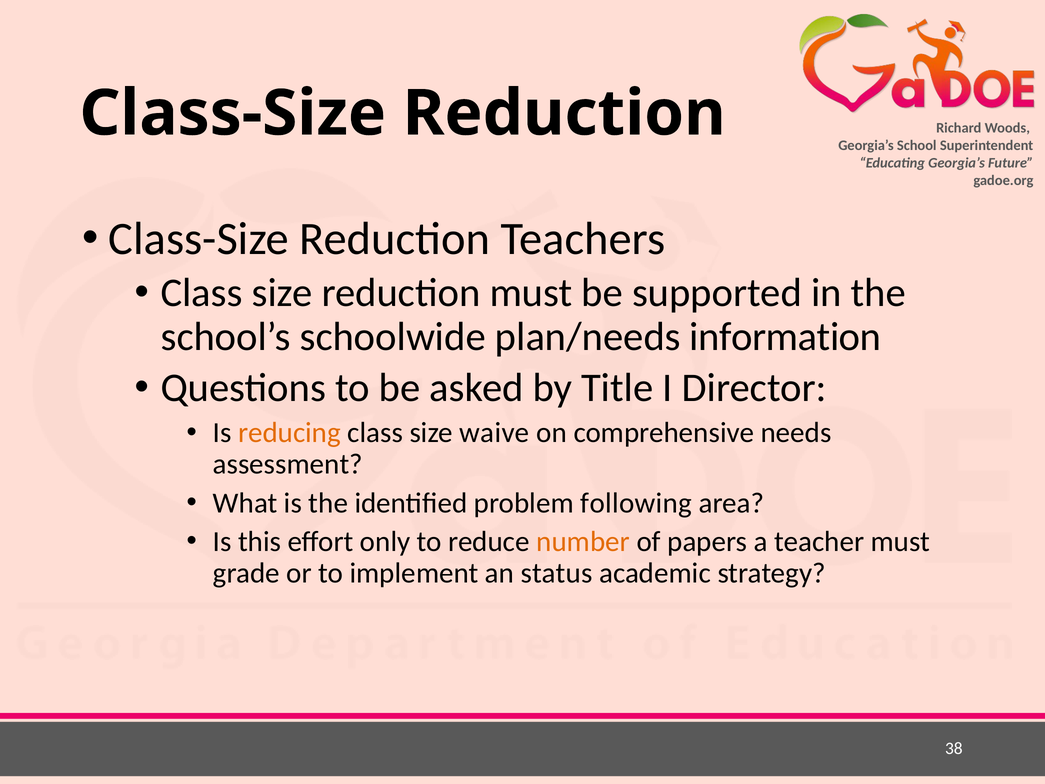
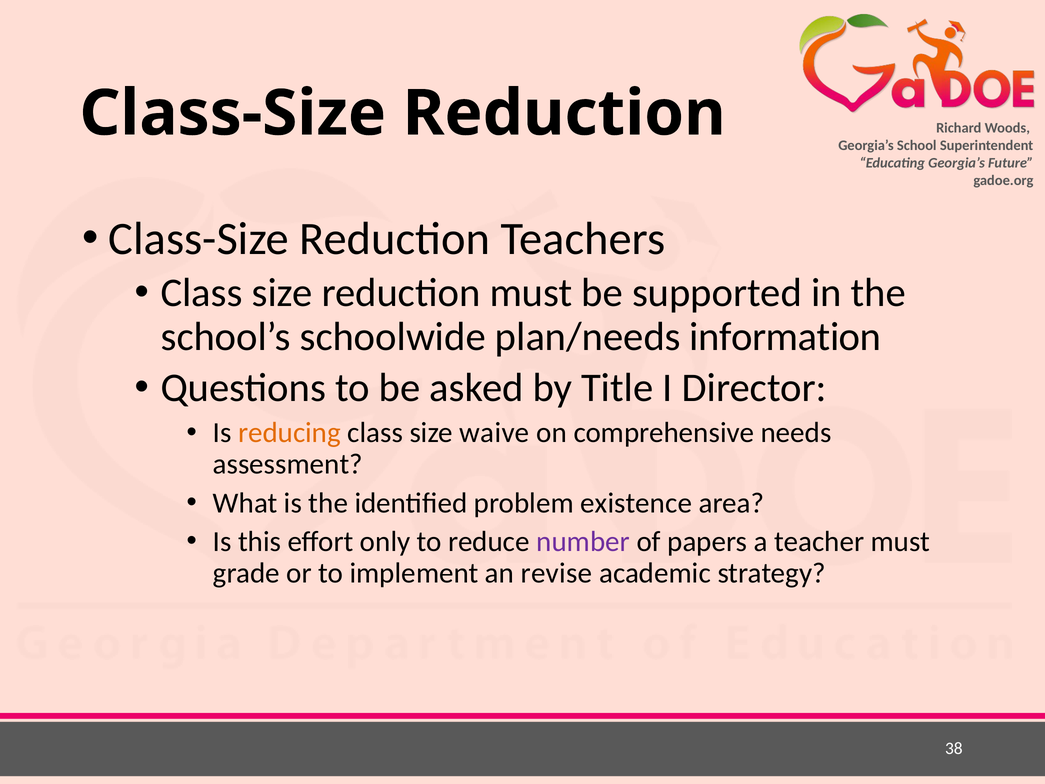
following: following -> existence
number colour: orange -> purple
status: status -> revise
